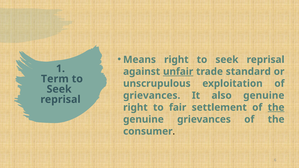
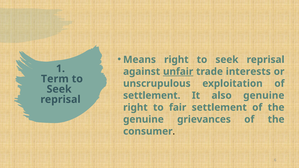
standard: standard -> interests
grievances at (152, 96): grievances -> settlement
the at (276, 108) underline: present -> none
